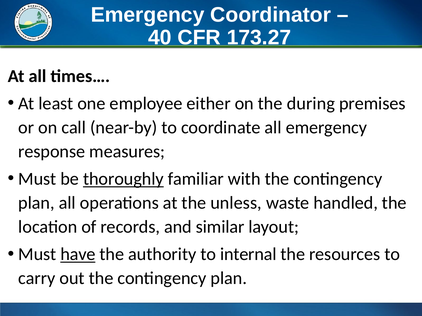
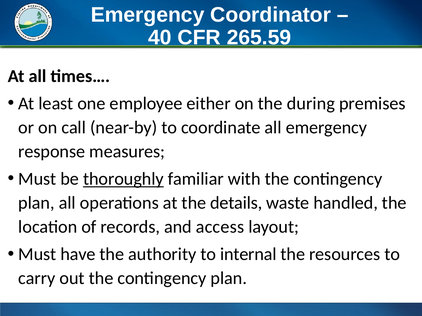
173.27: 173.27 -> 265.59
unless: unless -> details
similar: similar -> access
have underline: present -> none
